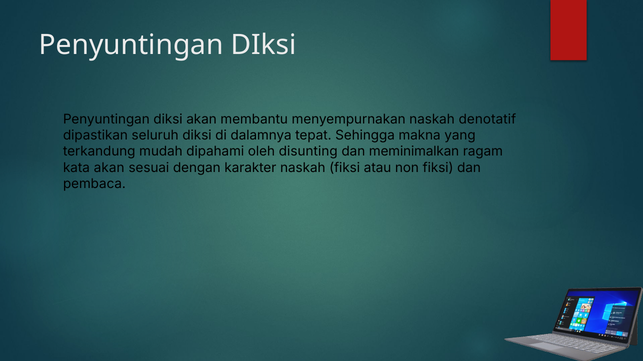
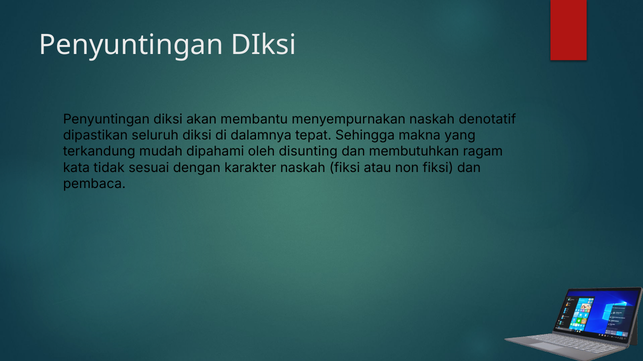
meminimalkan: meminimalkan -> membutuhkan
kata akan: akan -> tidak
